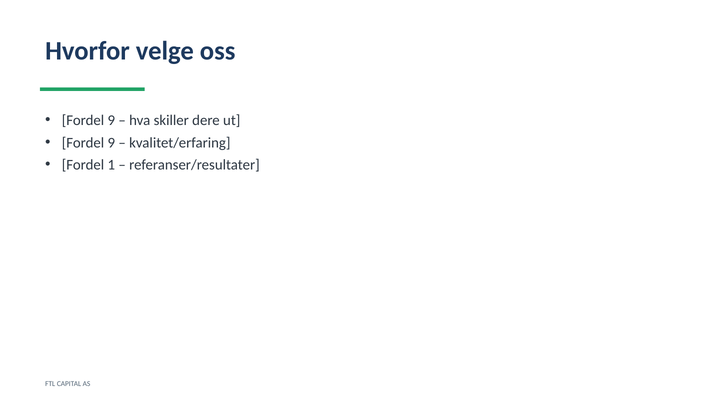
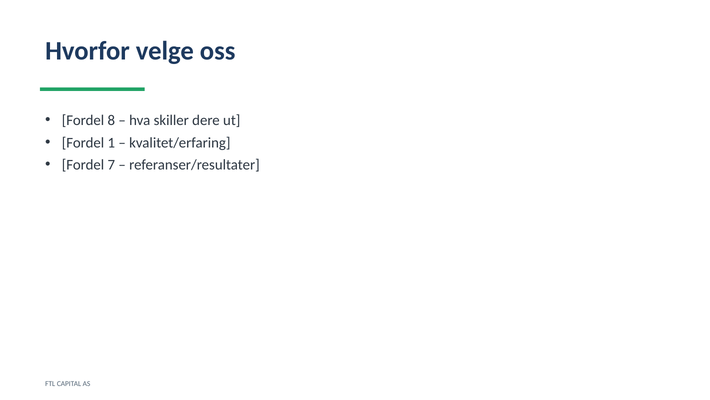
9 at (111, 120): 9 -> 8
9 at (111, 142): 9 -> 1
1: 1 -> 7
